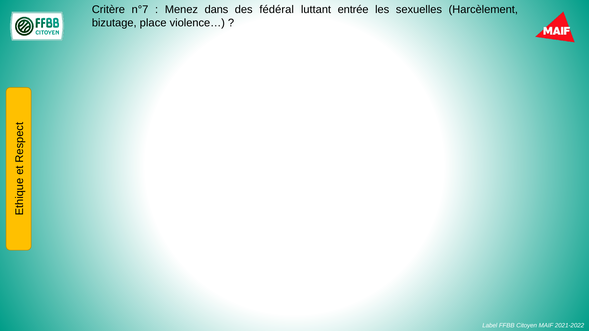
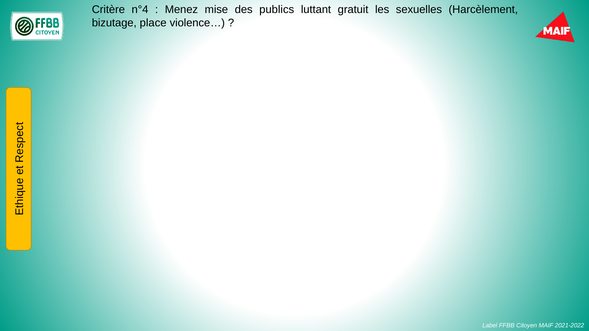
n°7: n°7 -> n°4
dans: dans -> mise
fédéral: fédéral -> publics
entrée: entrée -> gratuit
